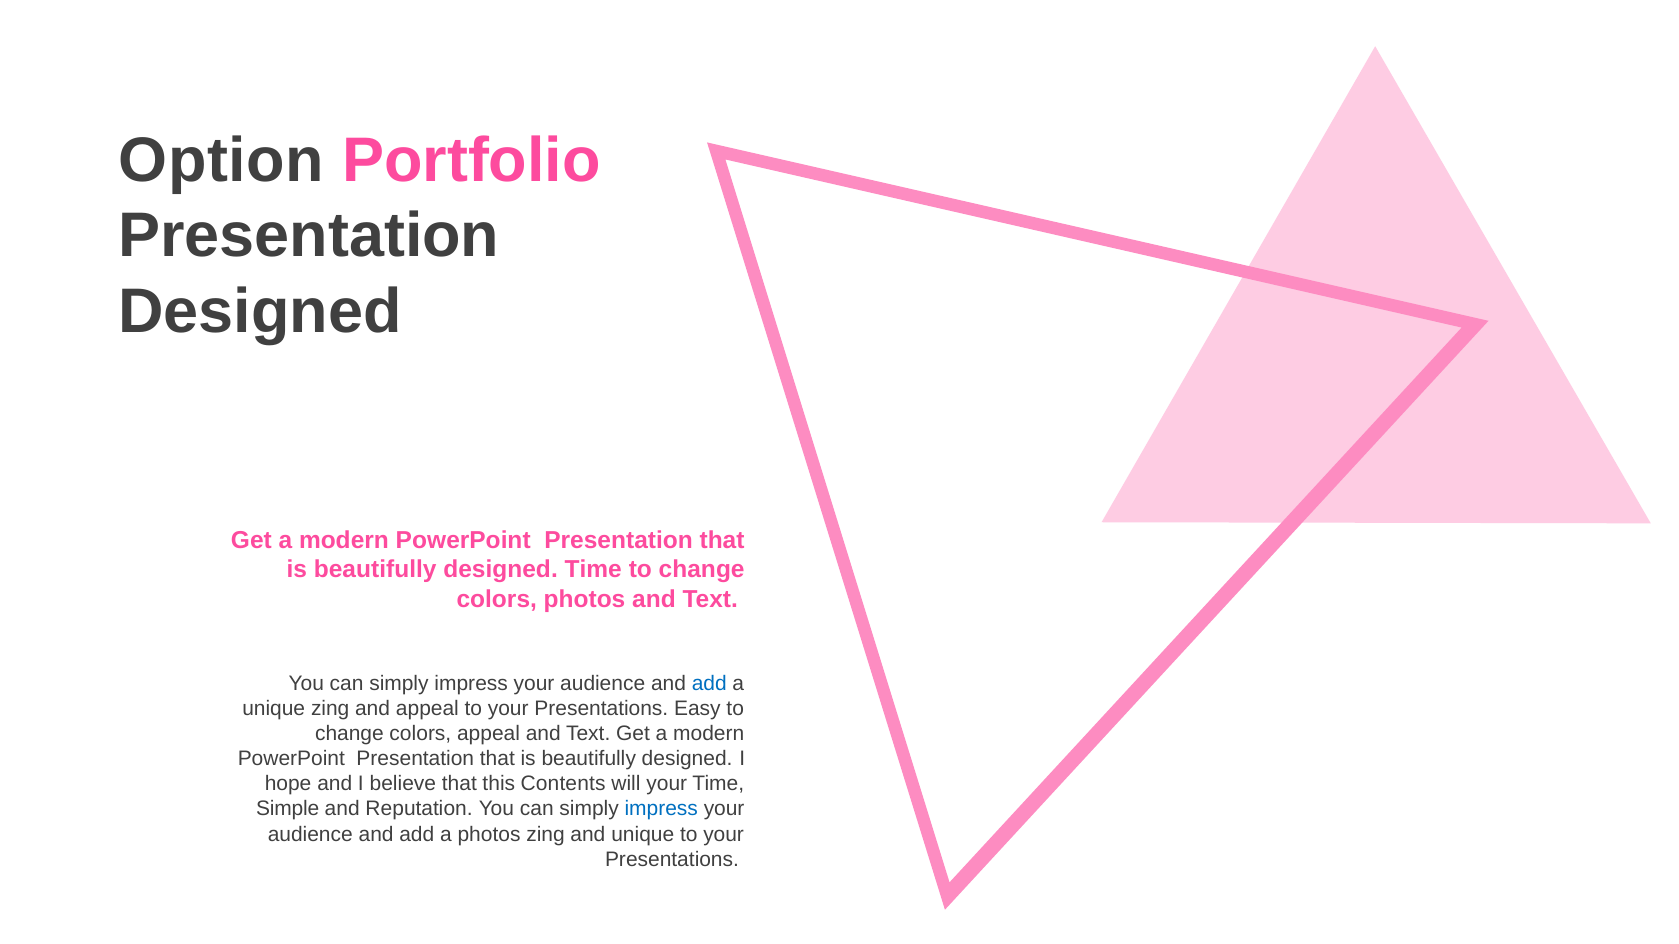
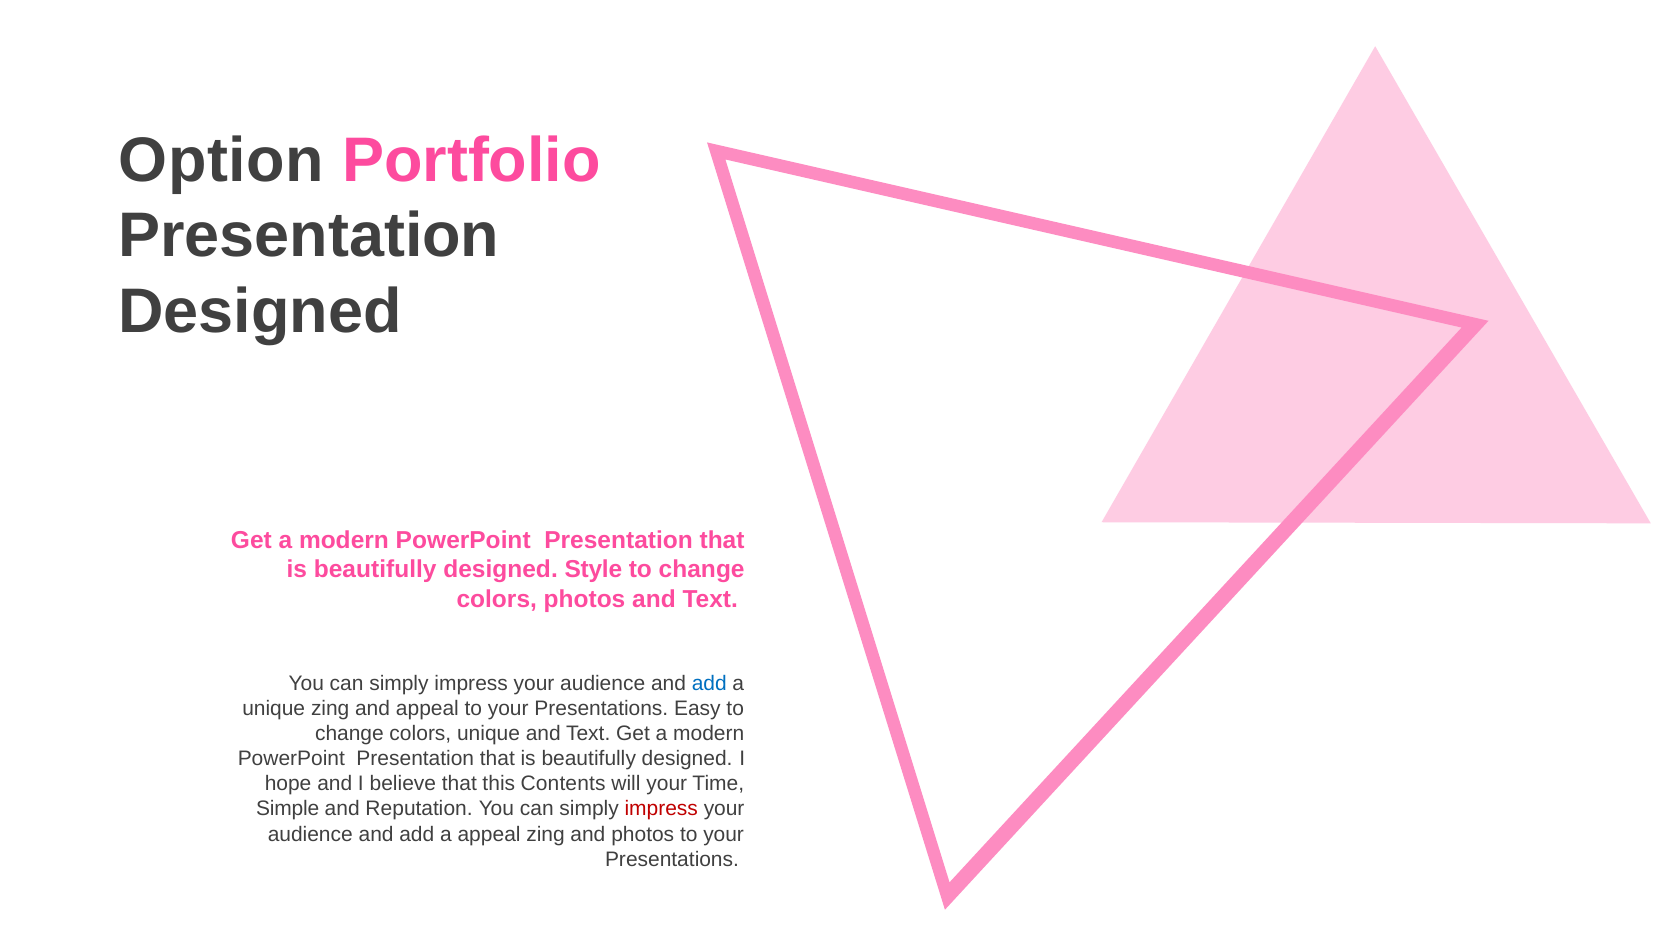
designed Time: Time -> Style
colors appeal: appeal -> unique
impress at (661, 809) colour: blue -> red
a photos: photos -> appeal
and unique: unique -> photos
